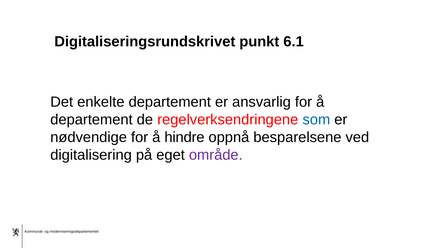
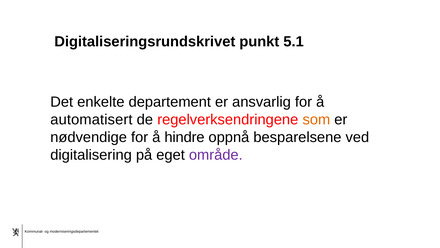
6.1: 6.1 -> 5.1
departement at (91, 119): departement -> automatisert
som colour: blue -> orange
